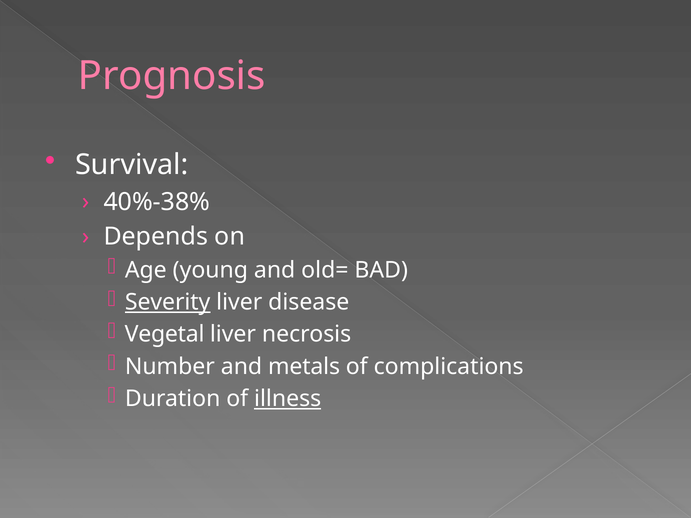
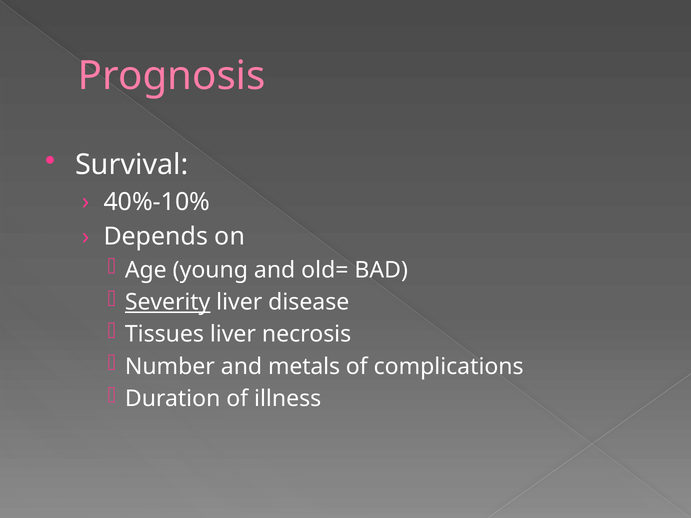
40%-38%: 40%-38% -> 40%-10%
Vegetal: Vegetal -> Tissues
illness underline: present -> none
